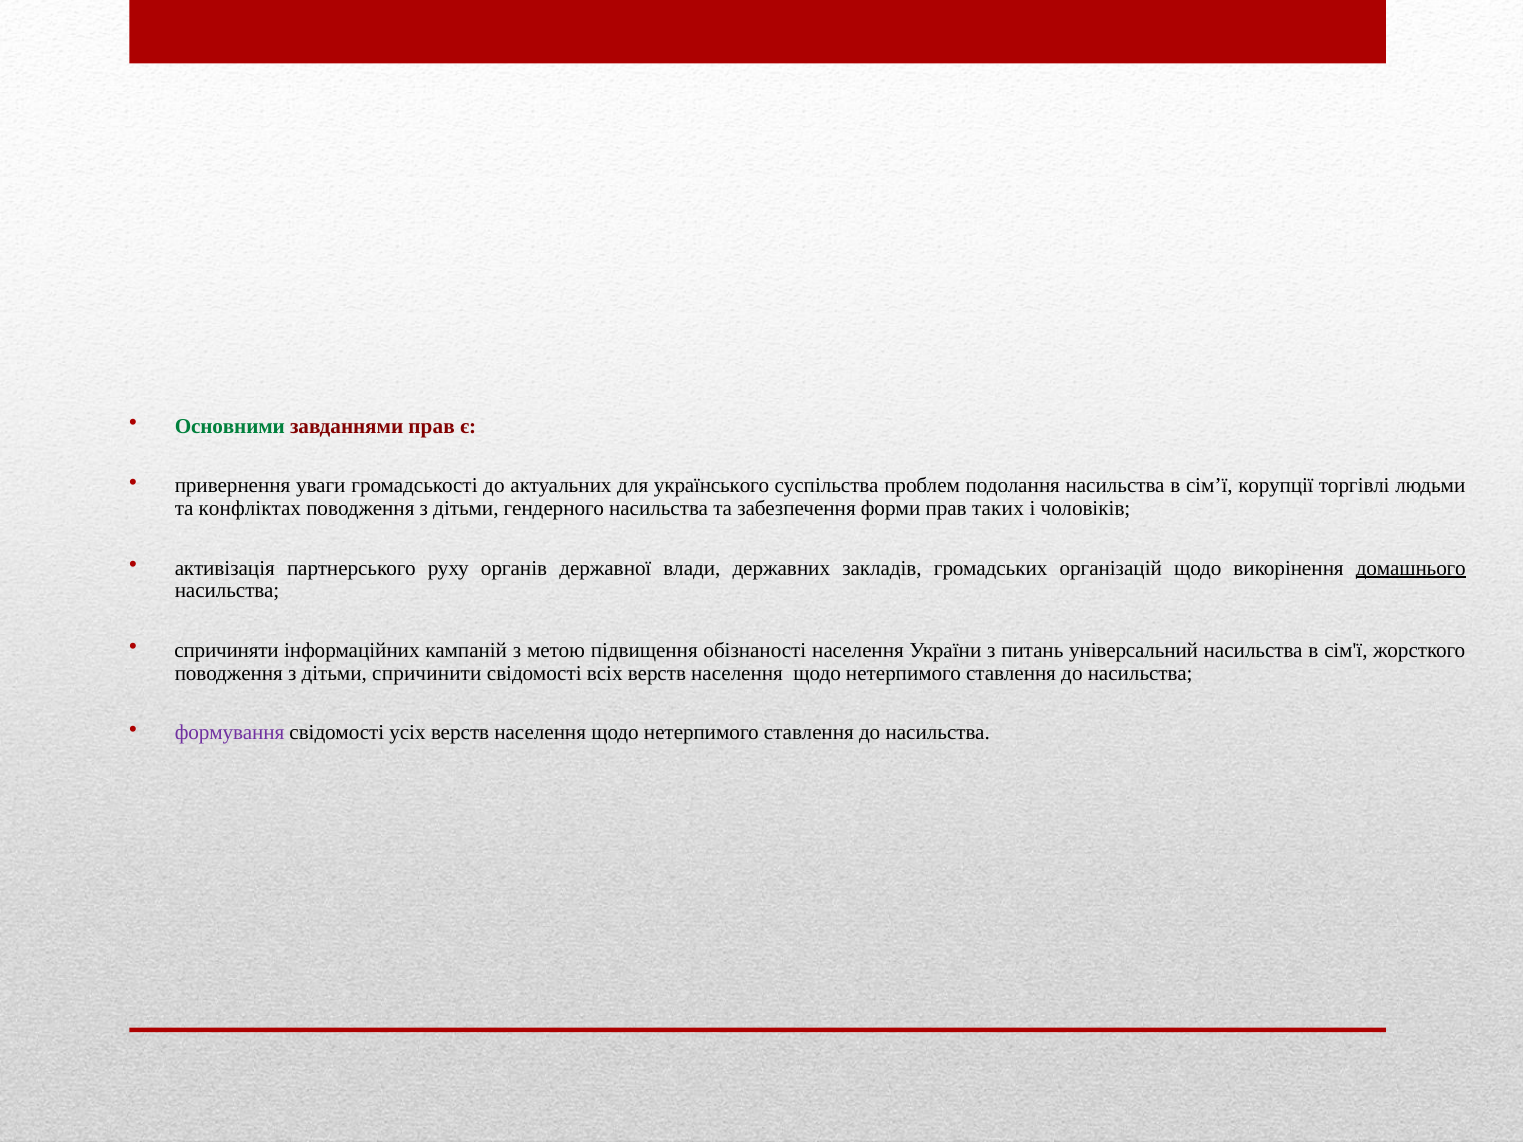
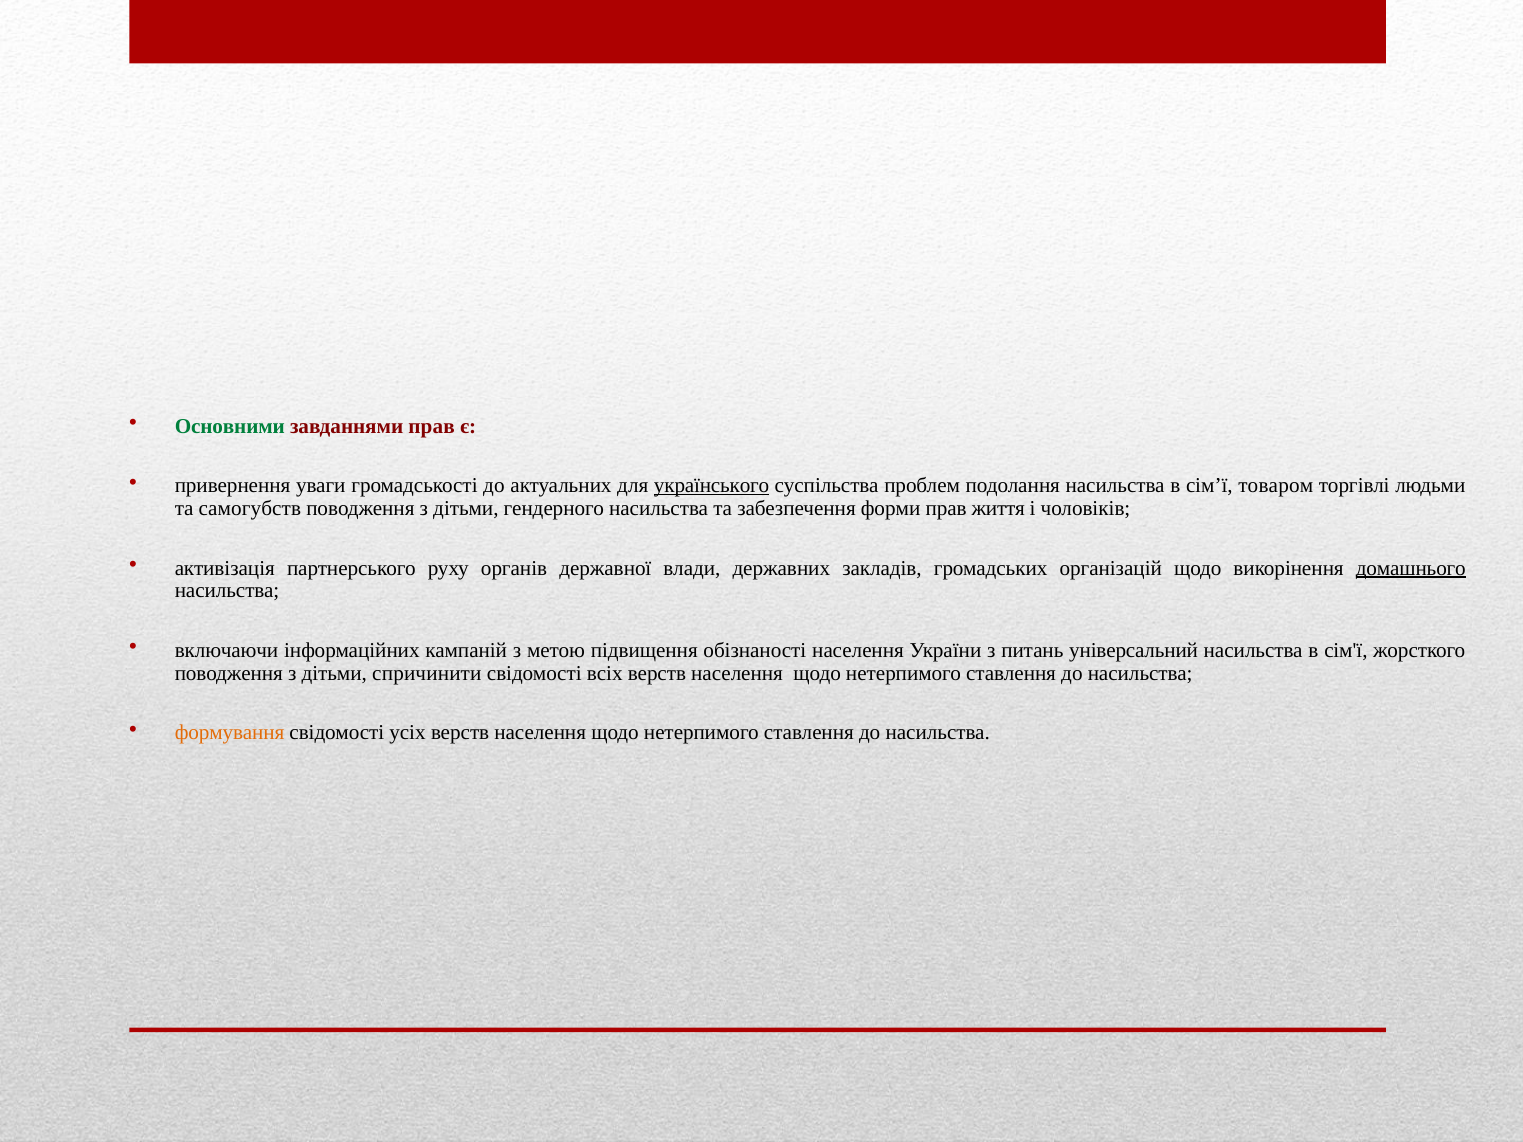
українського underline: none -> present
корупції: корупції -> товаром
конфліктах: конфліктах -> самогубств
таких: таких -> життя
спричиняти: спричиняти -> включаючи
формування colour: purple -> orange
